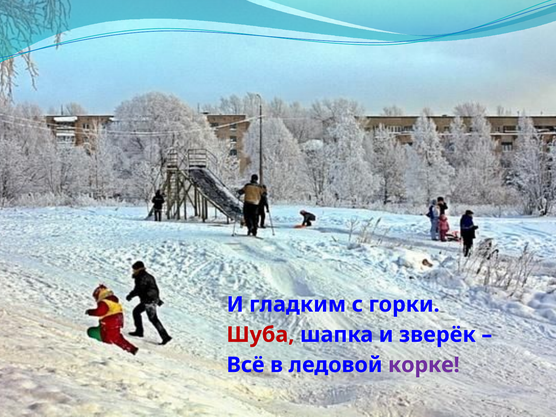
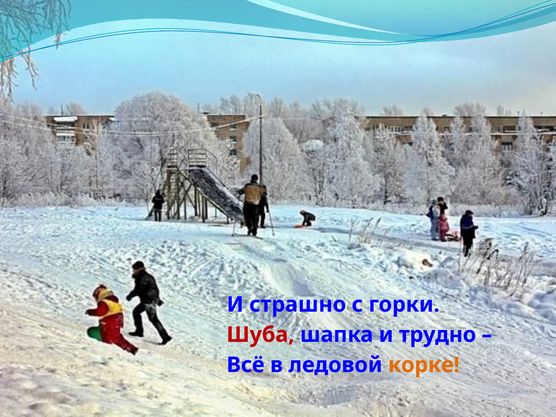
гладким: гладким -> страшно
зверёк: зверёк -> трудно
корке colour: purple -> orange
